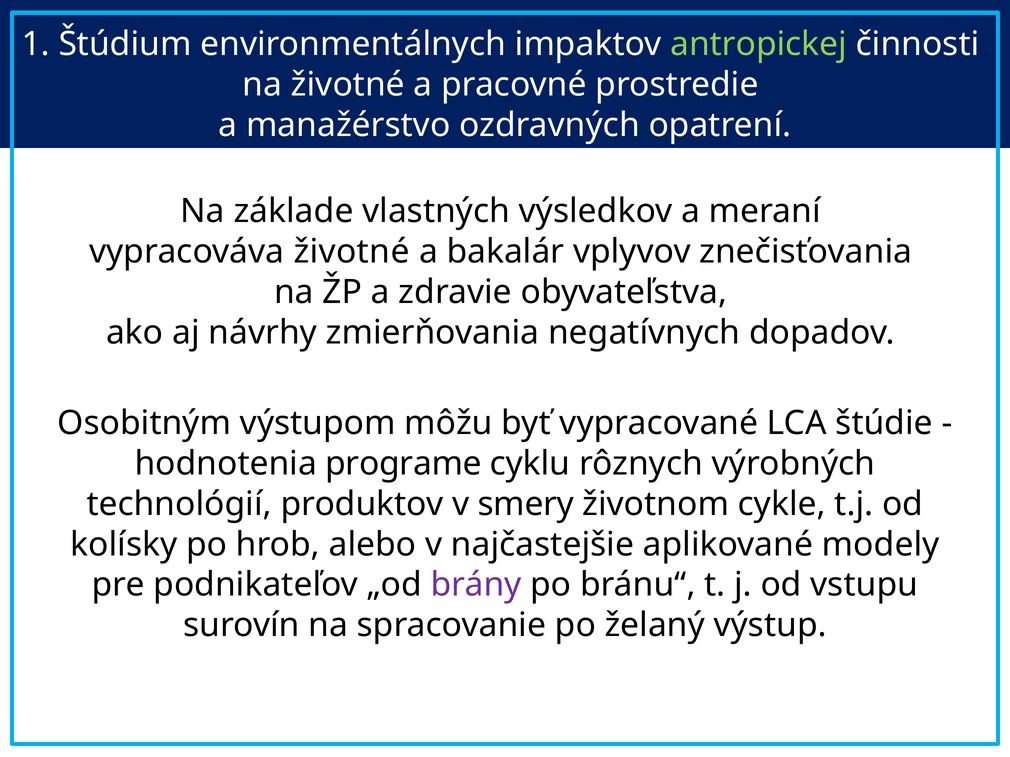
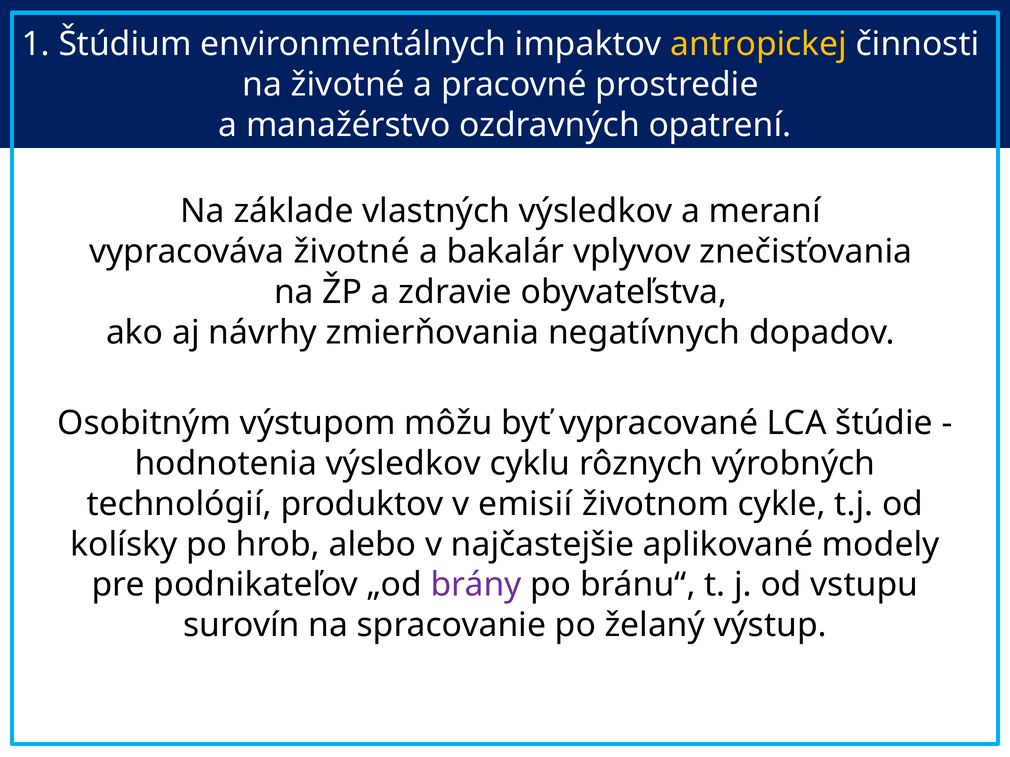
antropickej colour: light green -> yellow
hodnotenia programe: programe -> výsledkov
smery: smery -> emisií
